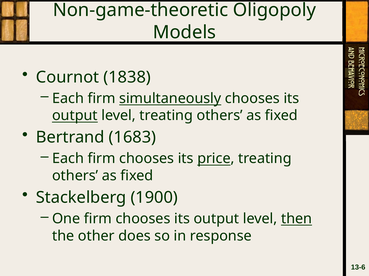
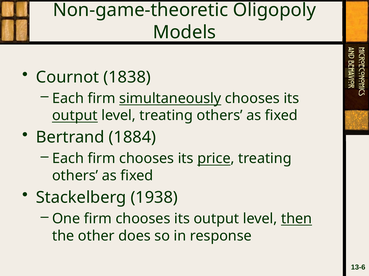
1683: 1683 -> 1884
1900: 1900 -> 1938
